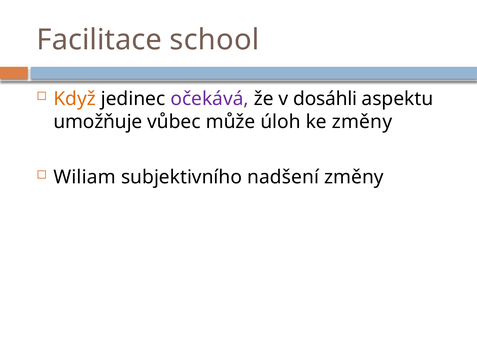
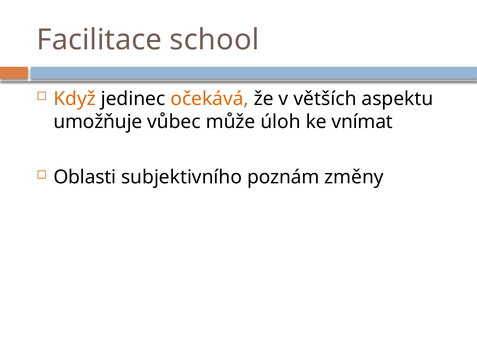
očekává colour: purple -> orange
dosáhli: dosáhli -> větších
ke změny: změny -> vnímat
Wiliam: Wiliam -> Oblasti
nadšení: nadšení -> poznám
